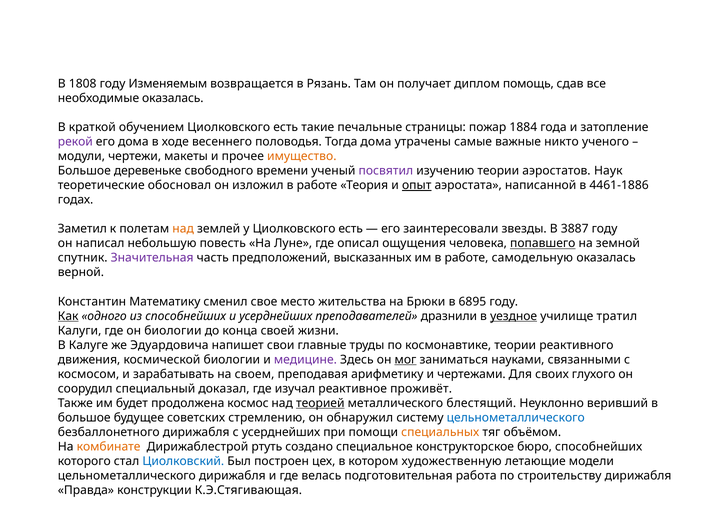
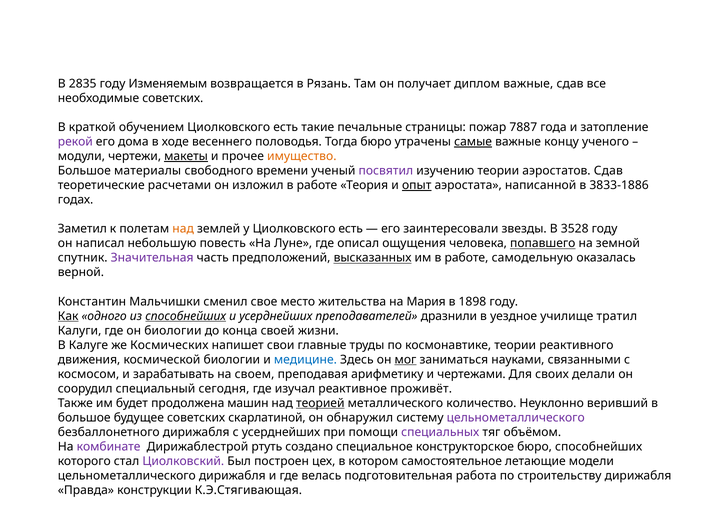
1808: 1808 -> 2835
диплом помощь: помощь -> важные
необходимые оказалась: оказалась -> советских
1884: 1884 -> 7887
Тогда дома: дома -> бюро
самые underline: none -> present
никто: никто -> концу
макеты underline: none -> present
деревеньке: деревеньке -> материалы
аэростатов Наук: Наук -> Сдав
обосновал: обосновал -> расчетами
4461-1886: 4461-1886 -> 3833-1886
3887: 3887 -> 3528
высказанных underline: none -> present
Математику: Математику -> Мальчишки
Брюки: Брюки -> Мария
6895: 6895 -> 1898
способнейших at (186, 316) underline: none -> present
уездное underline: present -> none
Эдуардовича: Эдуардовича -> Космических
медицине colour: purple -> blue
глухого: глухого -> делали
доказал: доказал -> сегодня
космос: космос -> машин
блестящий: блестящий -> количество
стремлению: стремлению -> скарлатиной
цельнометаллического at (516, 417) colour: blue -> purple
специальных colour: orange -> purple
комбинате colour: orange -> purple
Циолковский colour: blue -> purple
художественную: художественную -> самостоятельное
